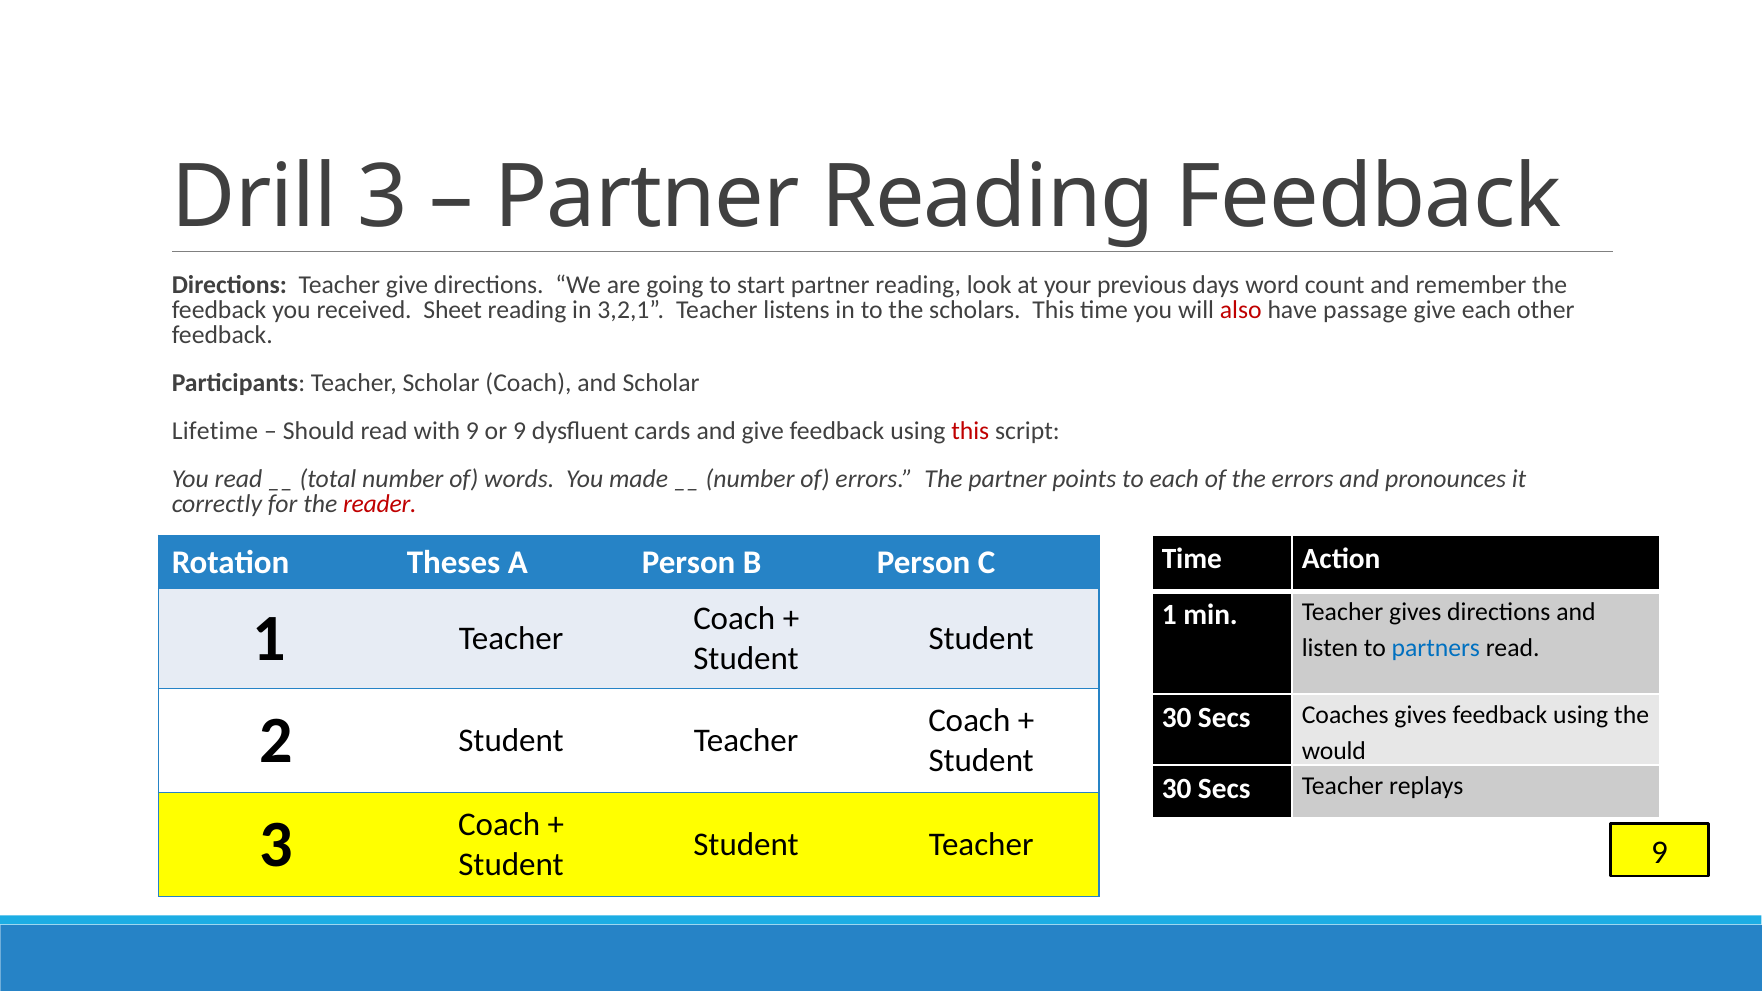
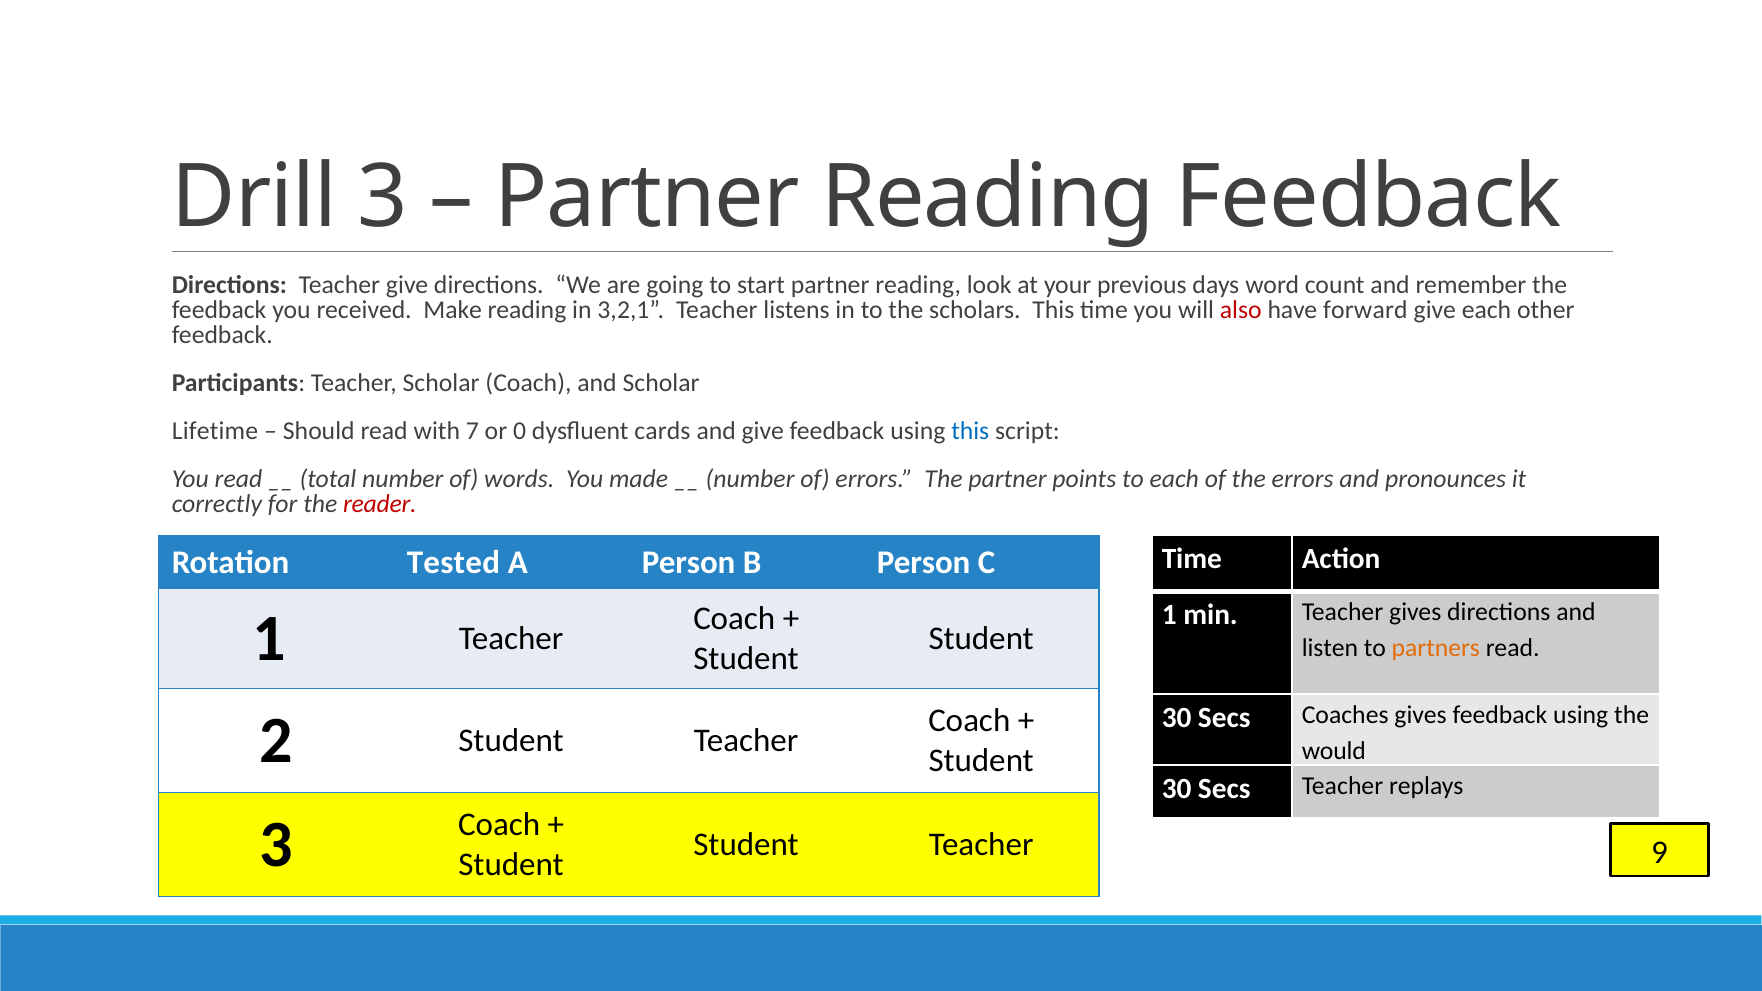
Sheet: Sheet -> Make
passage: passage -> forward
with 9: 9 -> 7
or 9: 9 -> 0
this at (970, 431) colour: red -> blue
Theses: Theses -> Tested
partners colour: blue -> orange
